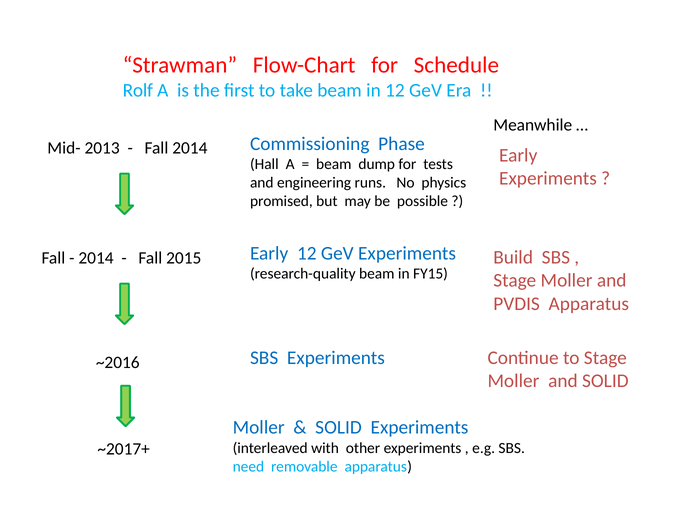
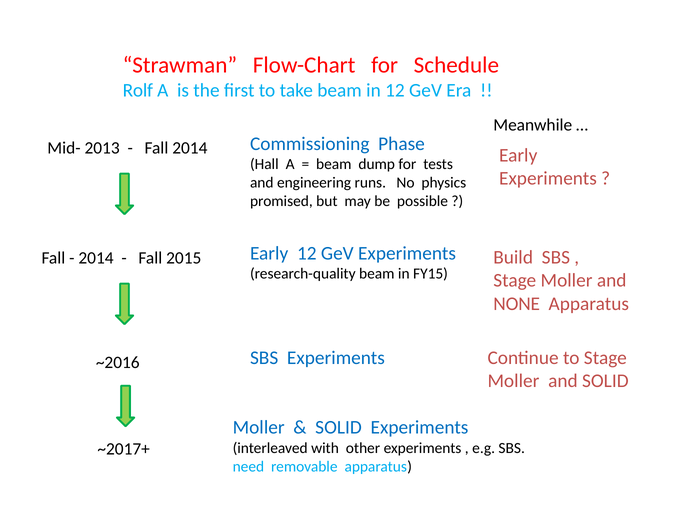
PVDIS: PVDIS -> NONE
